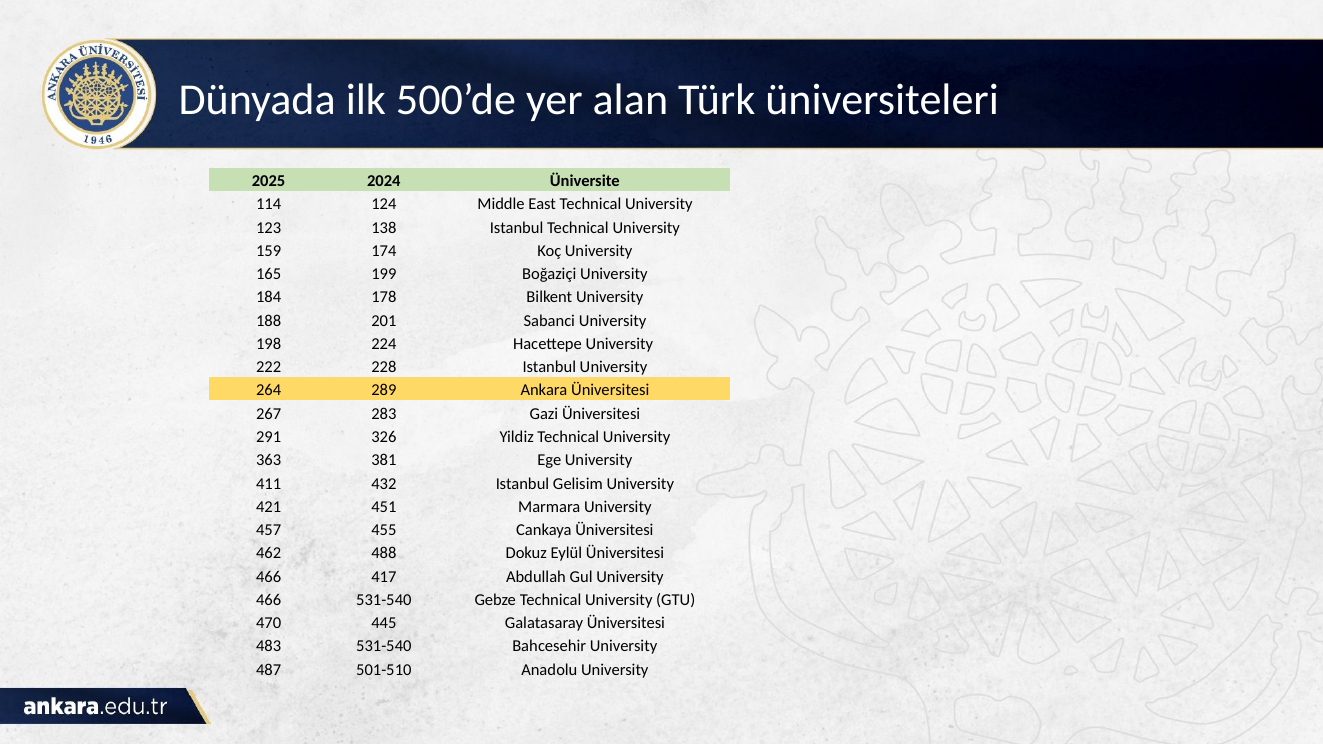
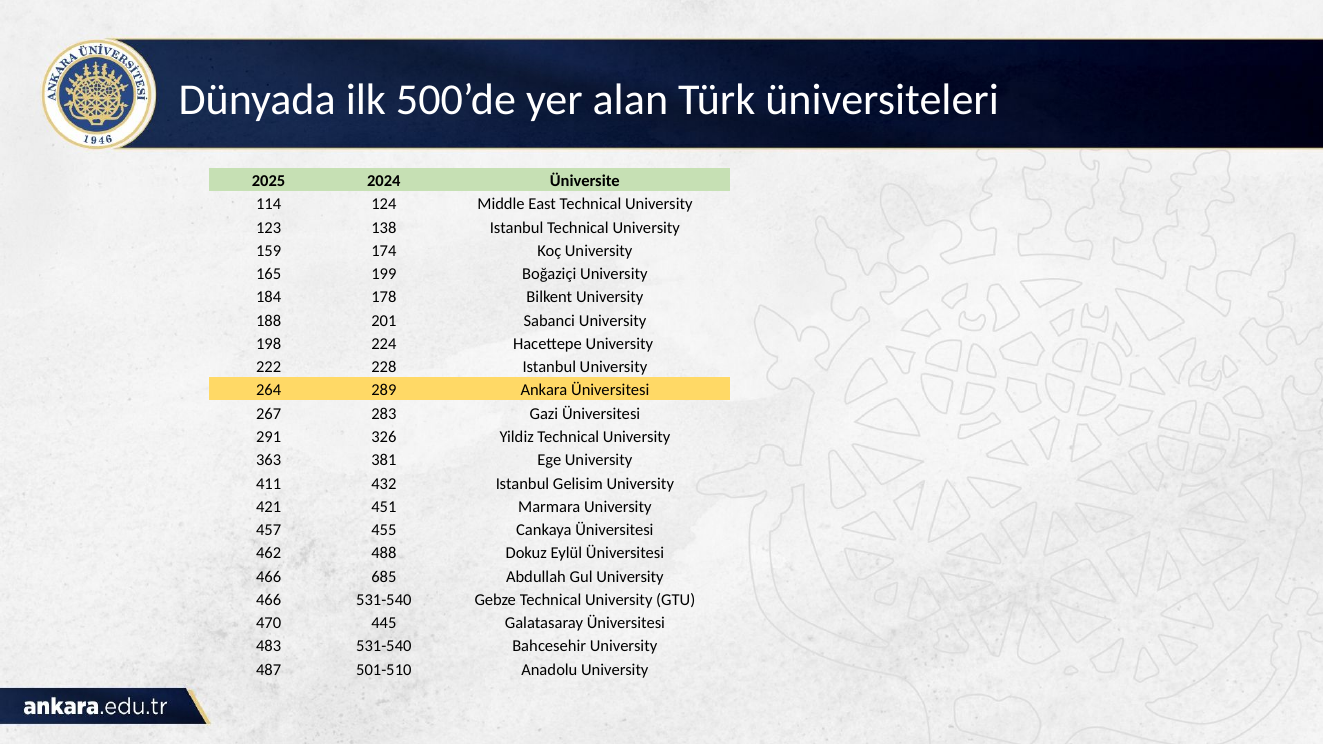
417: 417 -> 685
